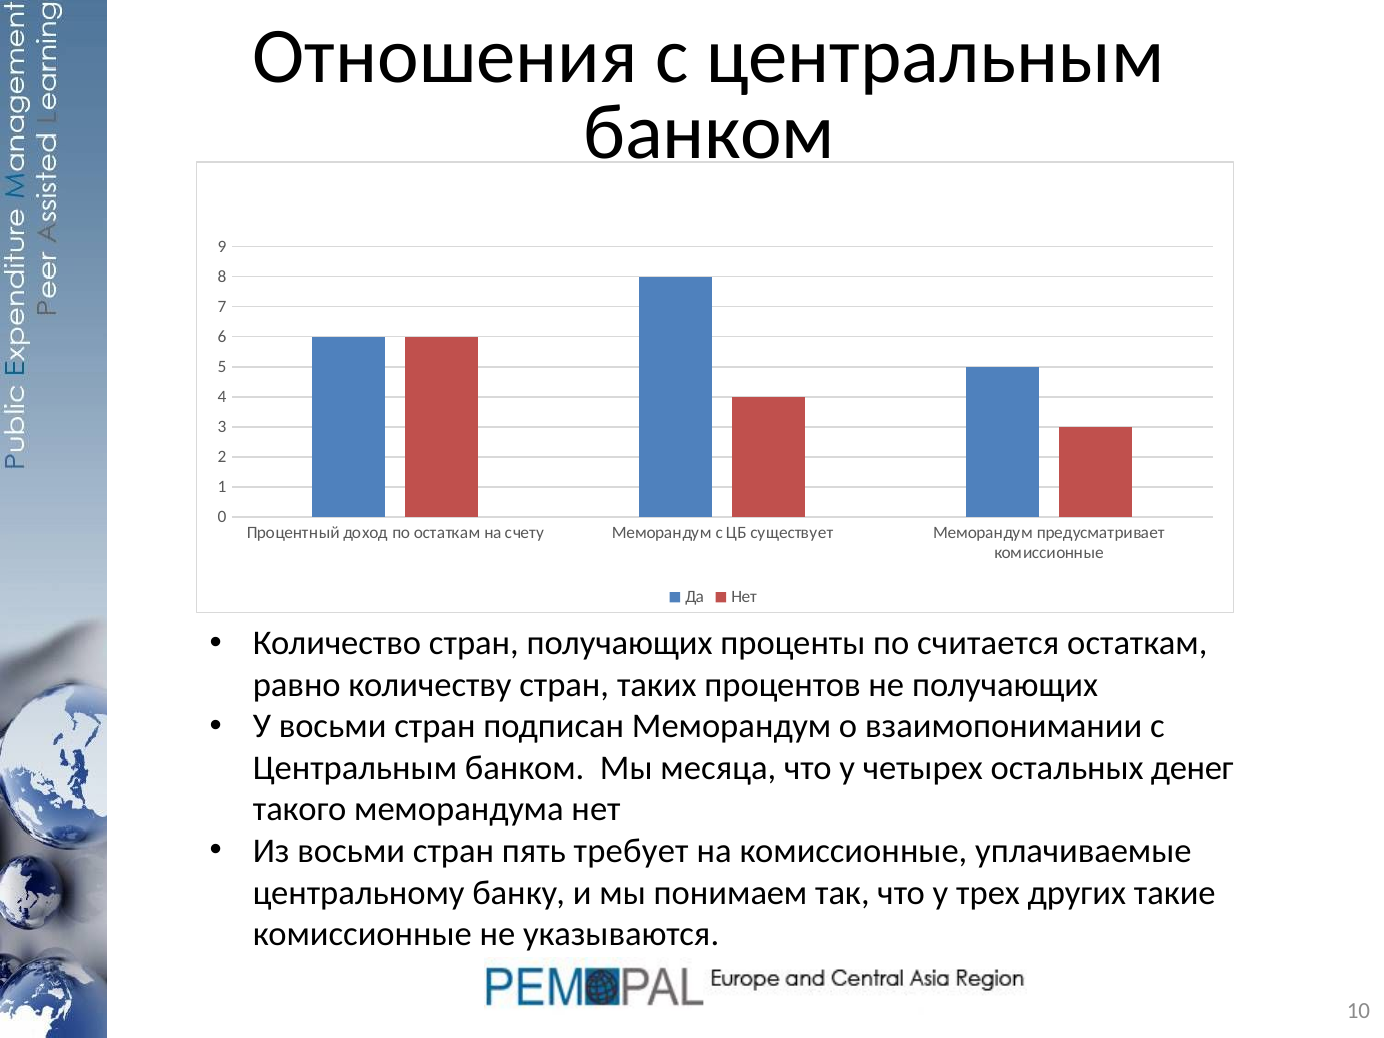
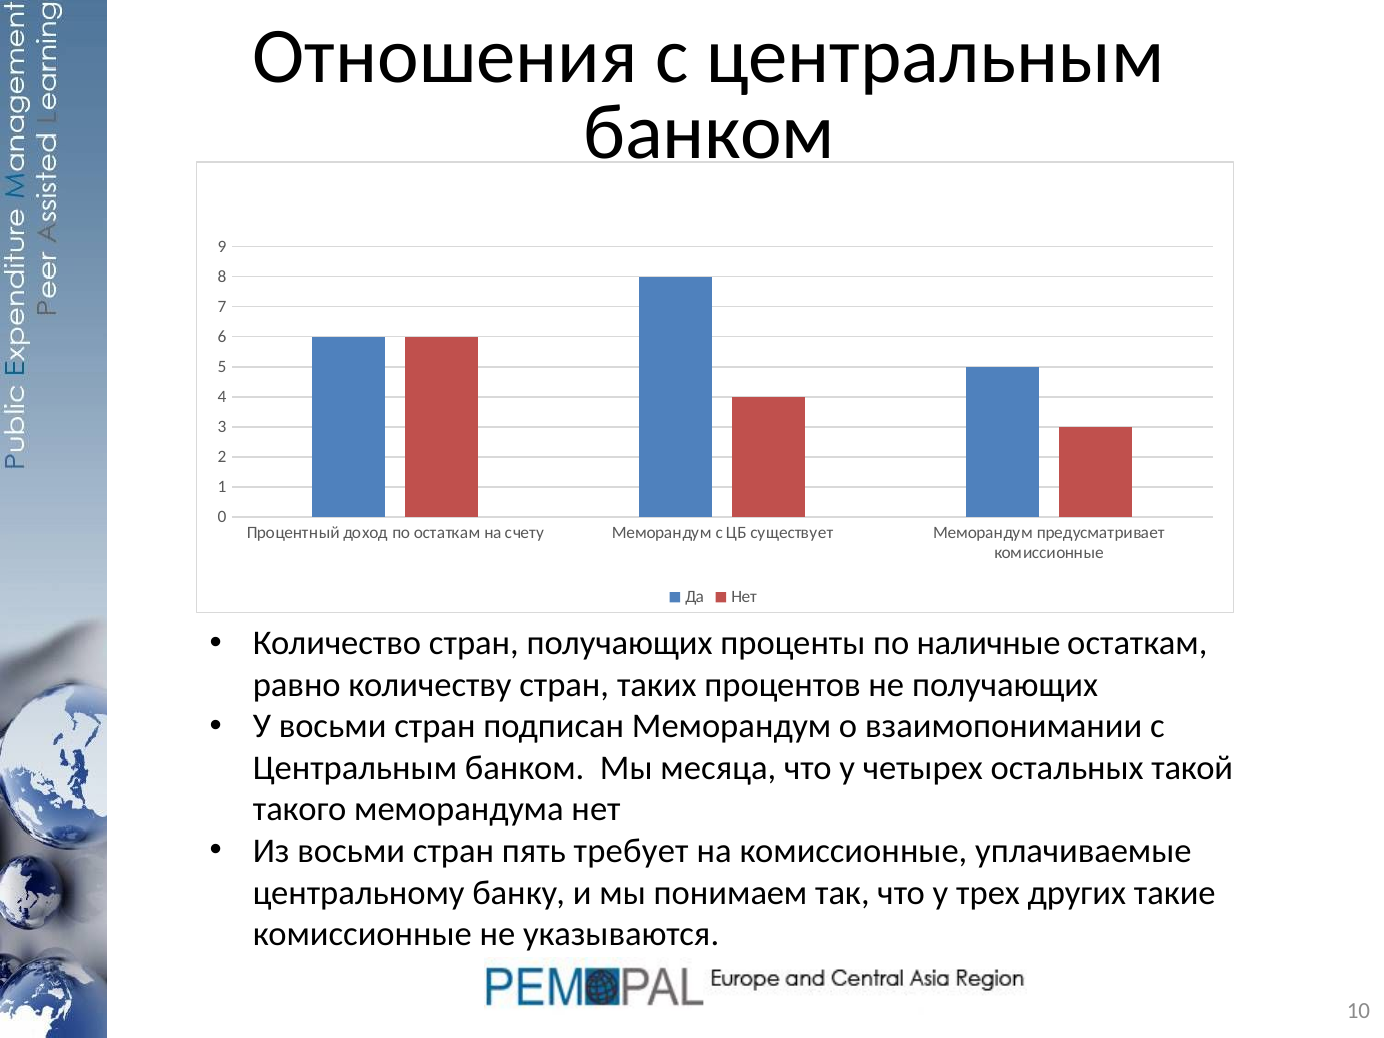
считается: считается -> наличные
денег: денег -> такой
